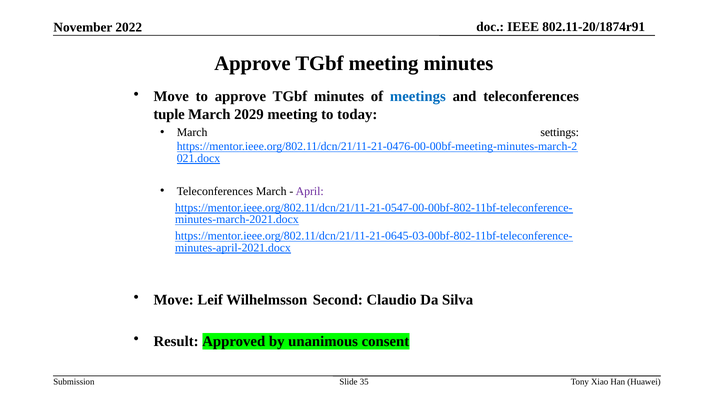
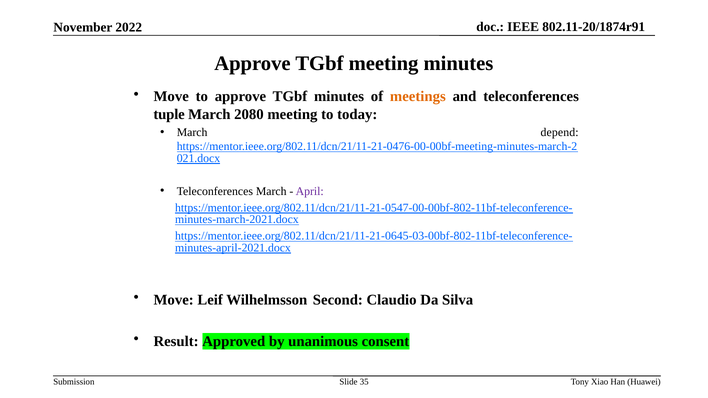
meetings colour: blue -> orange
2029: 2029 -> 2080
settings: settings -> depend
